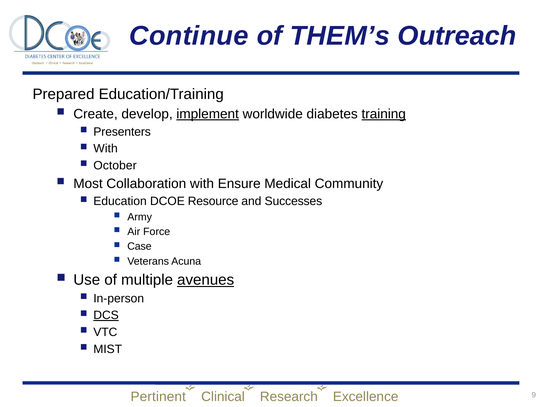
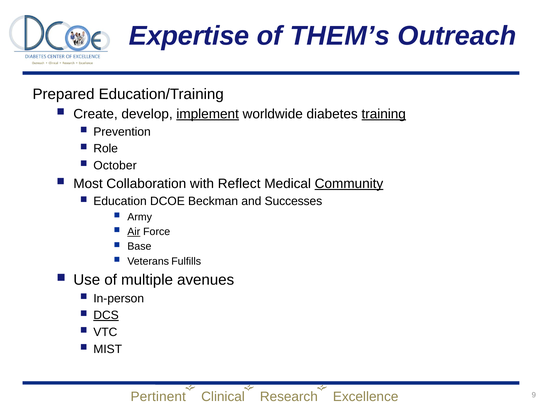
Continue: Continue -> Expertise
Presenters: Presenters -> Prevention
With at (106, 148): With -> Role
Ensure: Ensure -> Reflect
Community underline: none -> present
Resource: Resource -> Beckman
Air underline: none -> present
Case: Case -> Base
Acuna: Acuna -> Fulfills
avenues underline: present -> none
